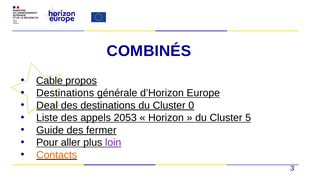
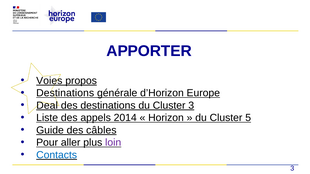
COMBINÉS: COMBINÉS -> APPORTER
Cable: Cable -> Voies
Cluster 0: 0 -> 3
2053: 2053 -> 2014
fermer: fermer -> câbles
Contacts colour: orange -> blue
